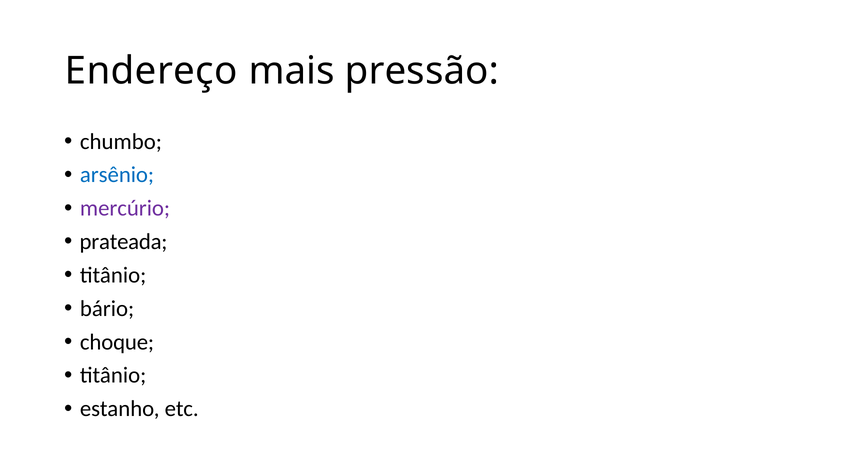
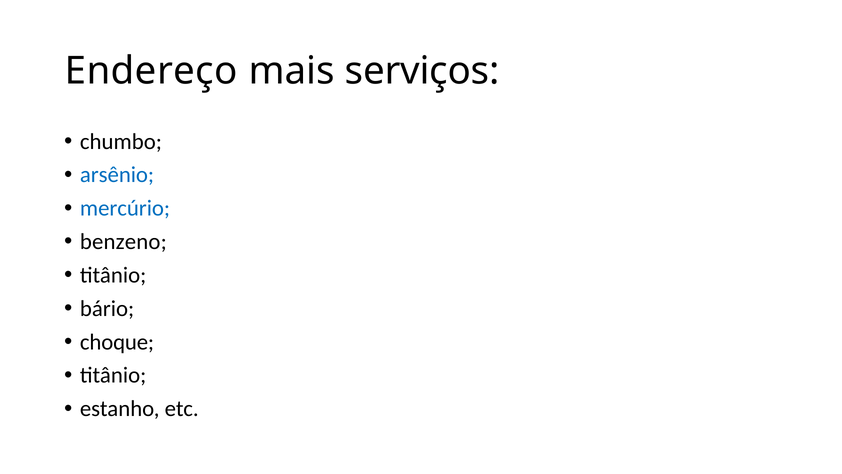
pressão: pressão -> serviços
mercúrio colour: purple -> blue
prateada: prateada -> benzeno
